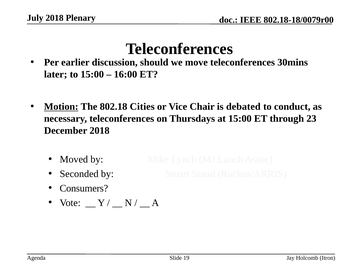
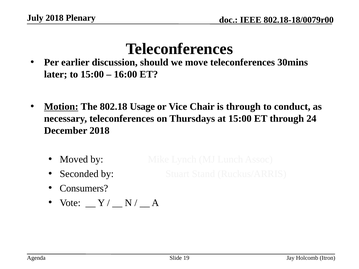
Cities: Cities -> Usage
is debated: debated -> through
23: 23 -> 24
